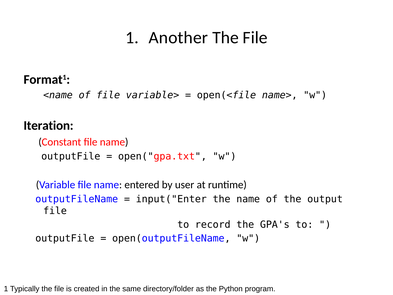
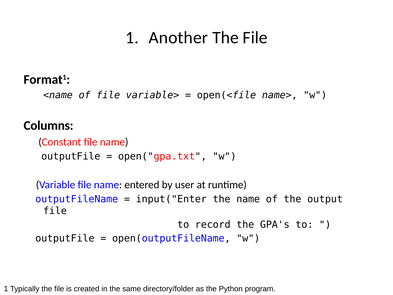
Iteration: Iteration -> Columns
